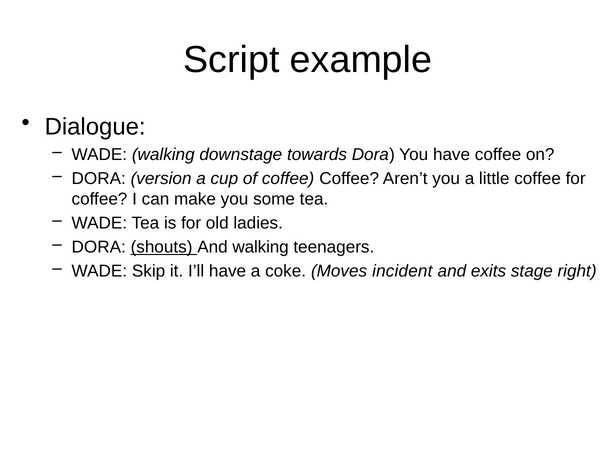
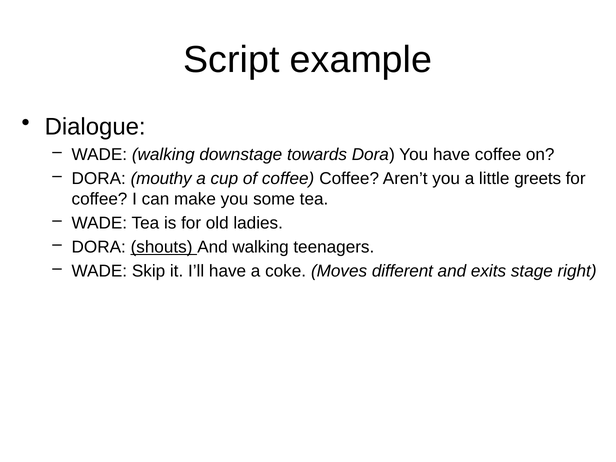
version: version -> mouthy
little coffee: coffee -> greets
Moves incident: incident -> different
